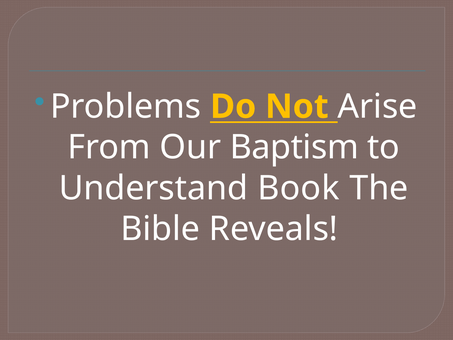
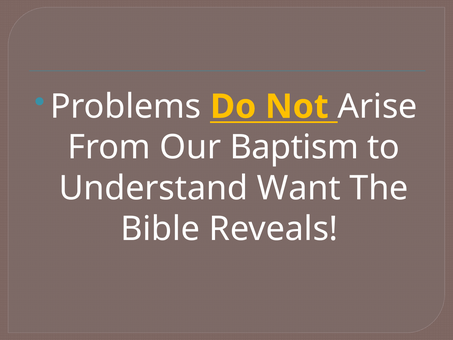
Book: Book -> Want
